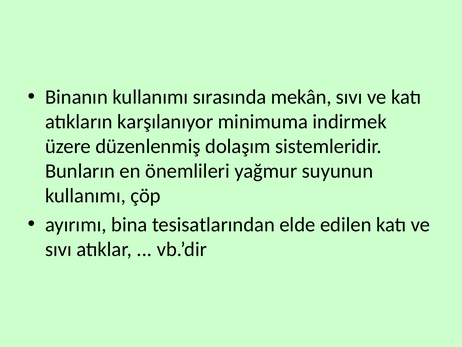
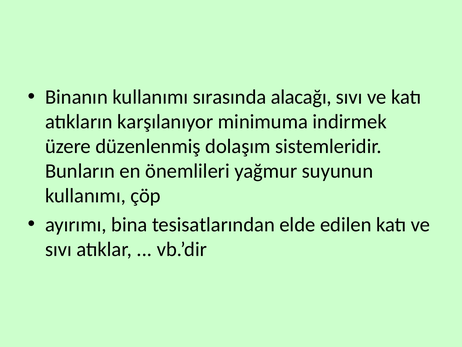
mekân: mekân -> alacağı
